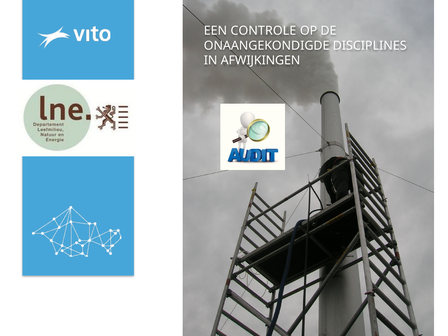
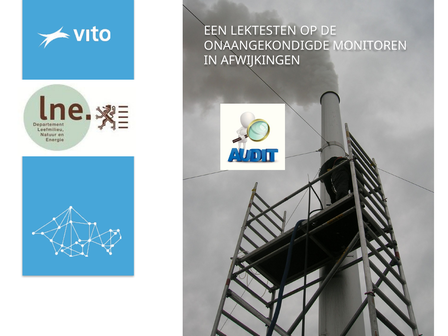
CONTROLE: CONTROLE -> LEKTESTEN
DISCIPLINES: DISCIPLINES -> MONITOREN
